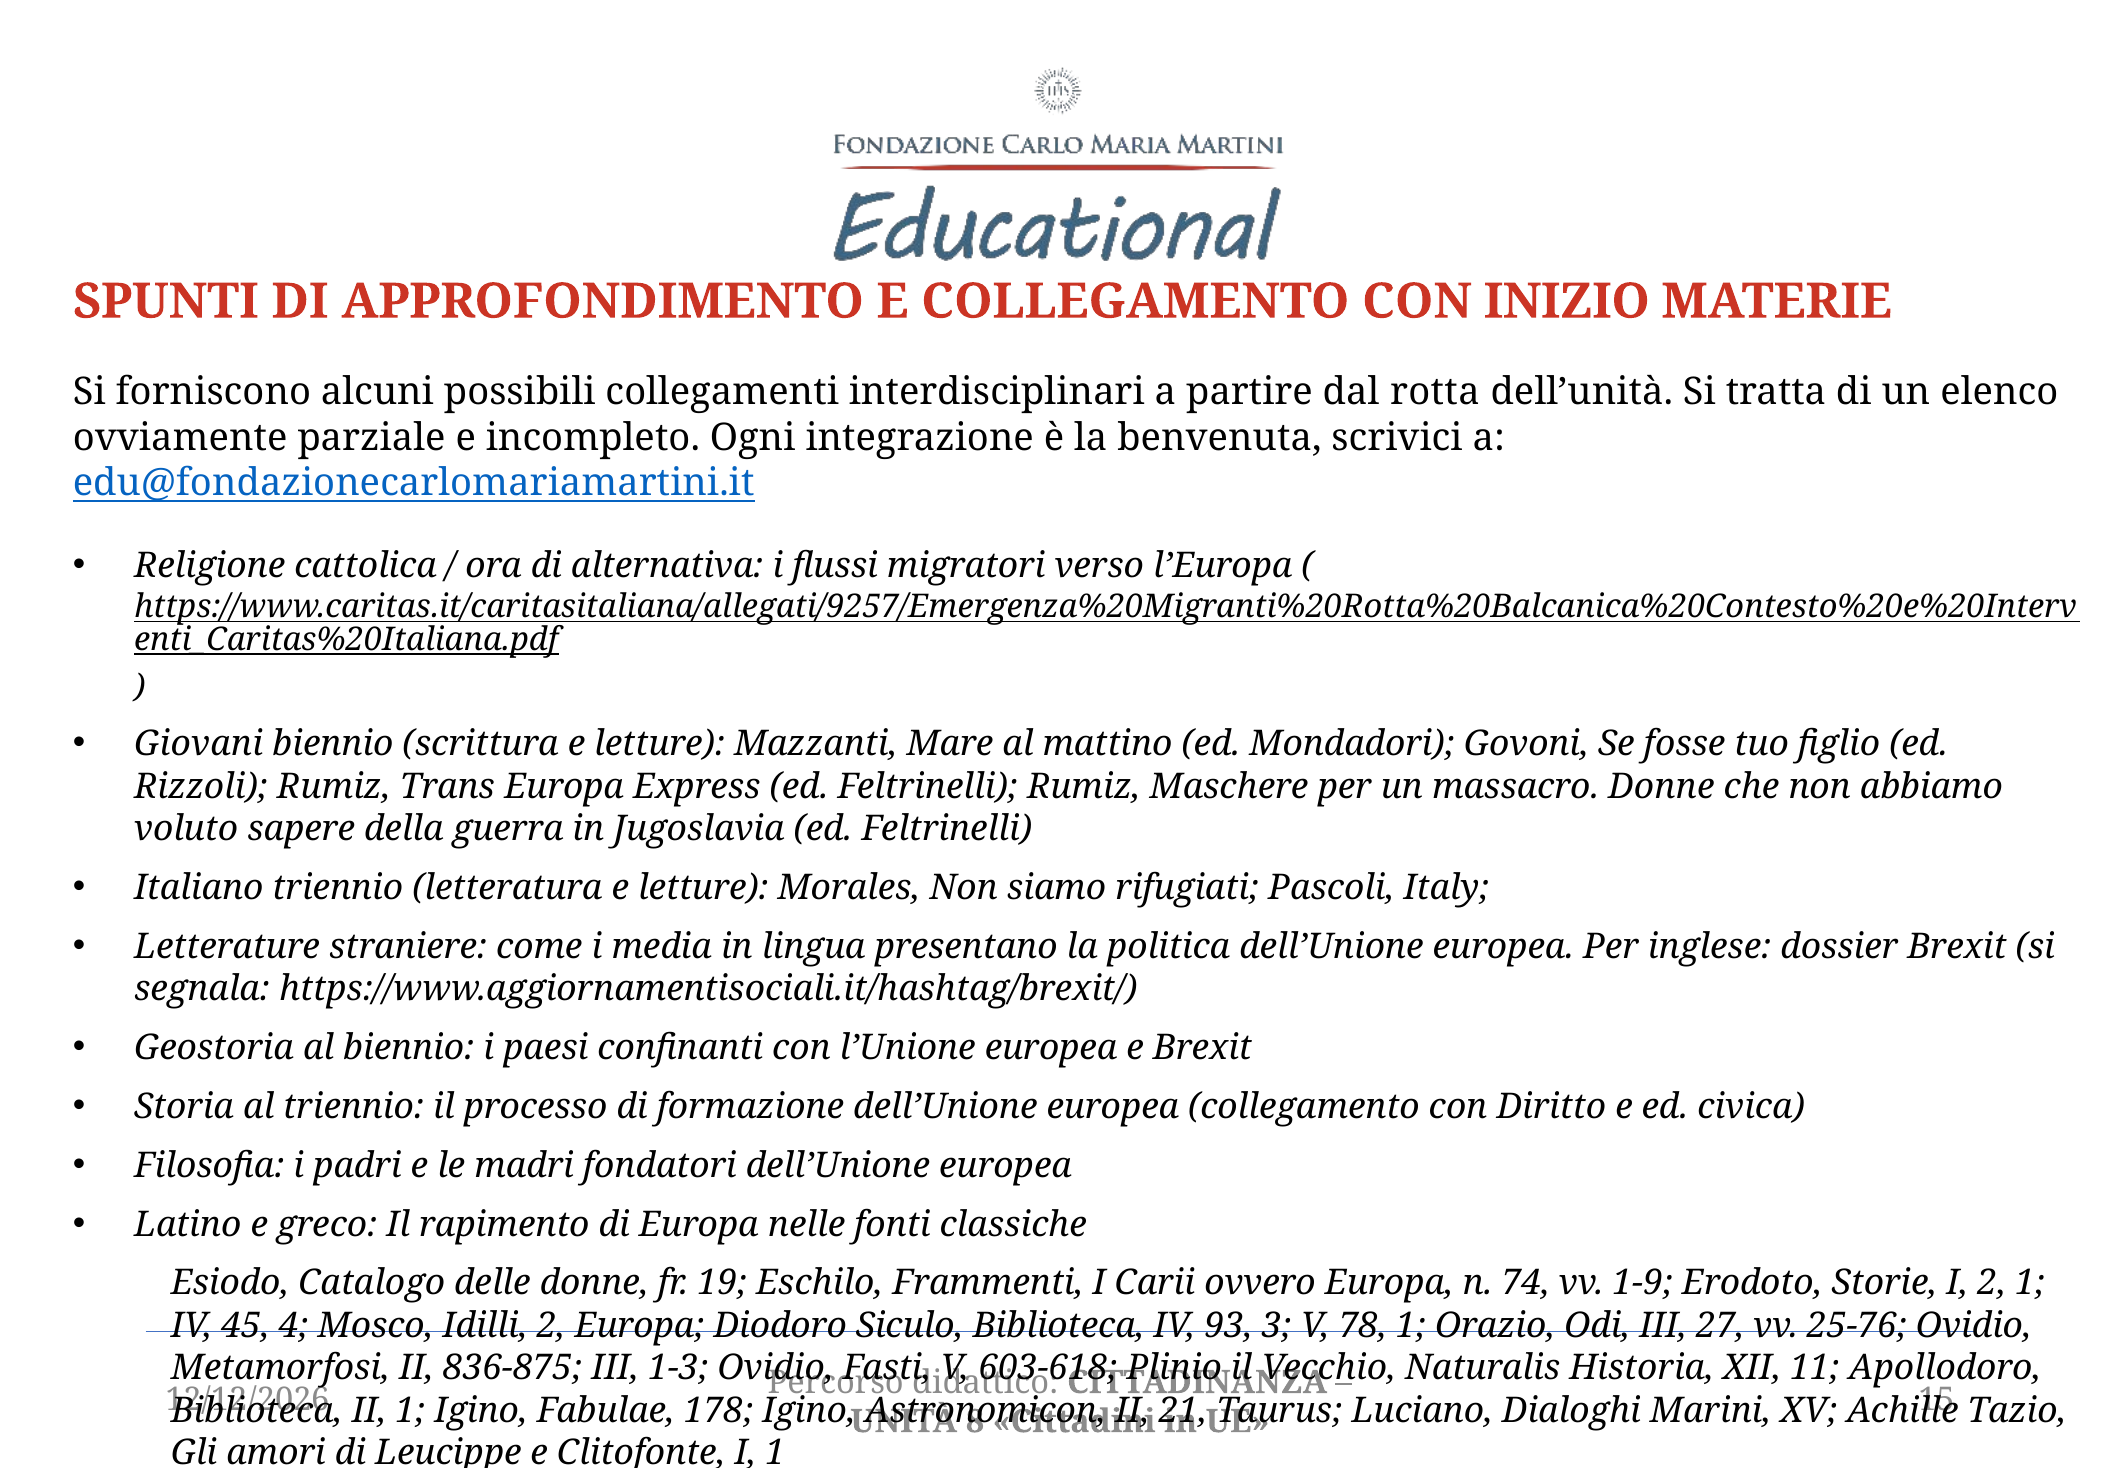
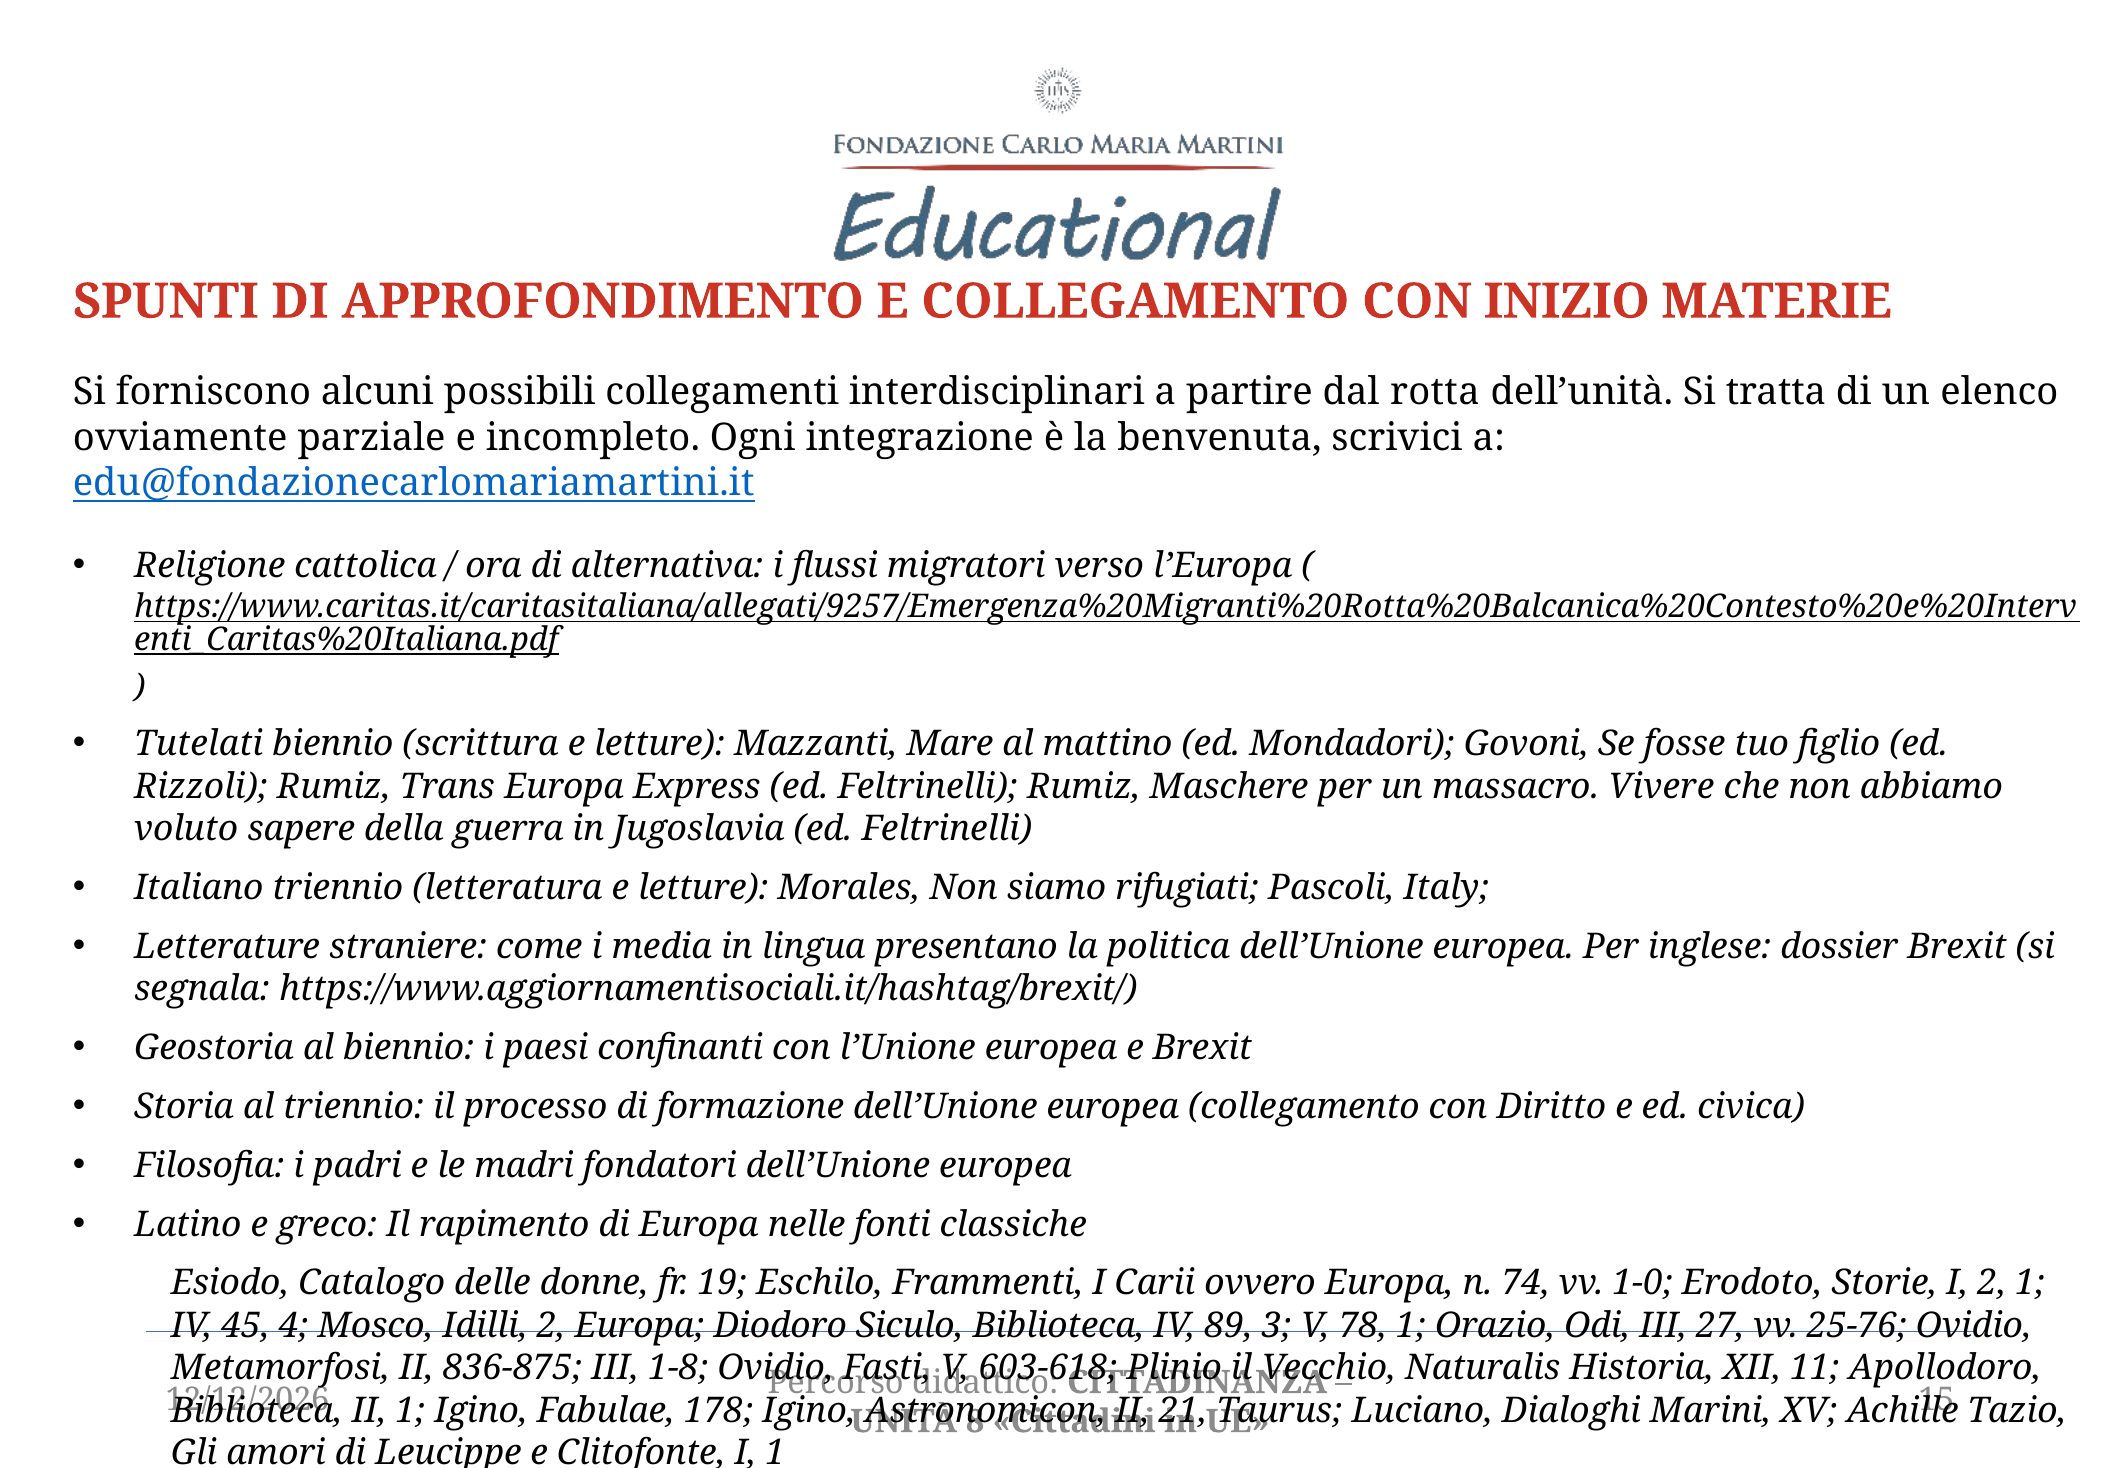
Giovani: Giovani -> Tutelati
massacro Donne: Donne -> Vivere
1-9: 1-9 -> 1-0
93: 93 -> 89
1-3: 1-3 -> 1-8
